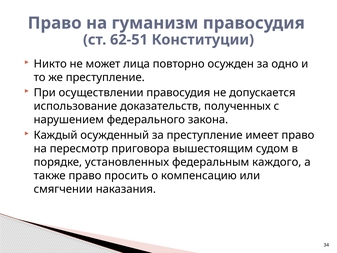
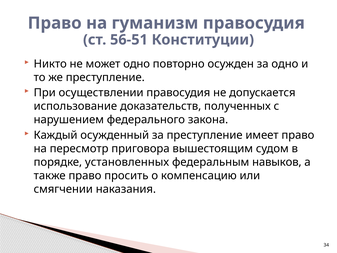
62-51: 62-51 -> 56-51
может лица: лица -> одно
каждого: каждого -> навыков
